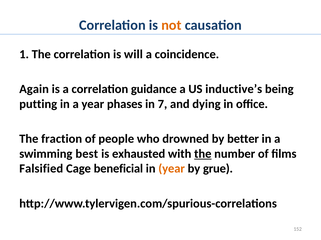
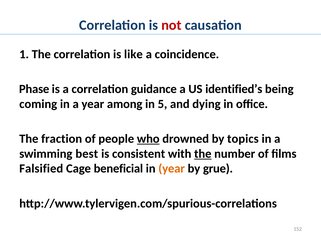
not colour: orange -> red
will: will -> like
Again: Again -> Phase
inductive’s: inductive’s -> identified’s
putting: putting -> coming
phases: phases -> among
7: 7 -> 5
who underline: none -> present
better: better -> topics
exhausted: exhausted -> consistent
